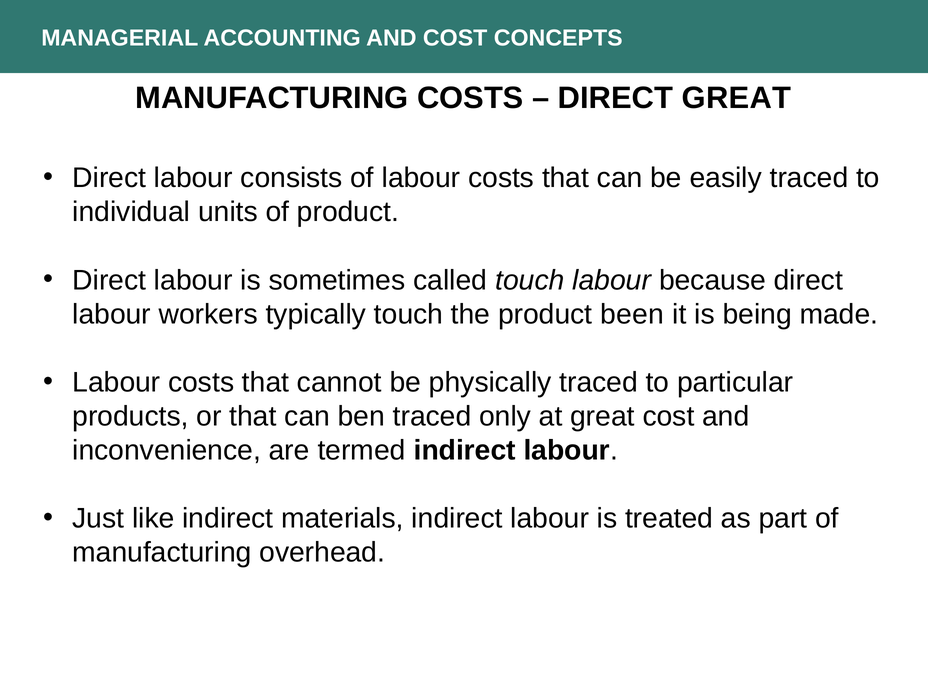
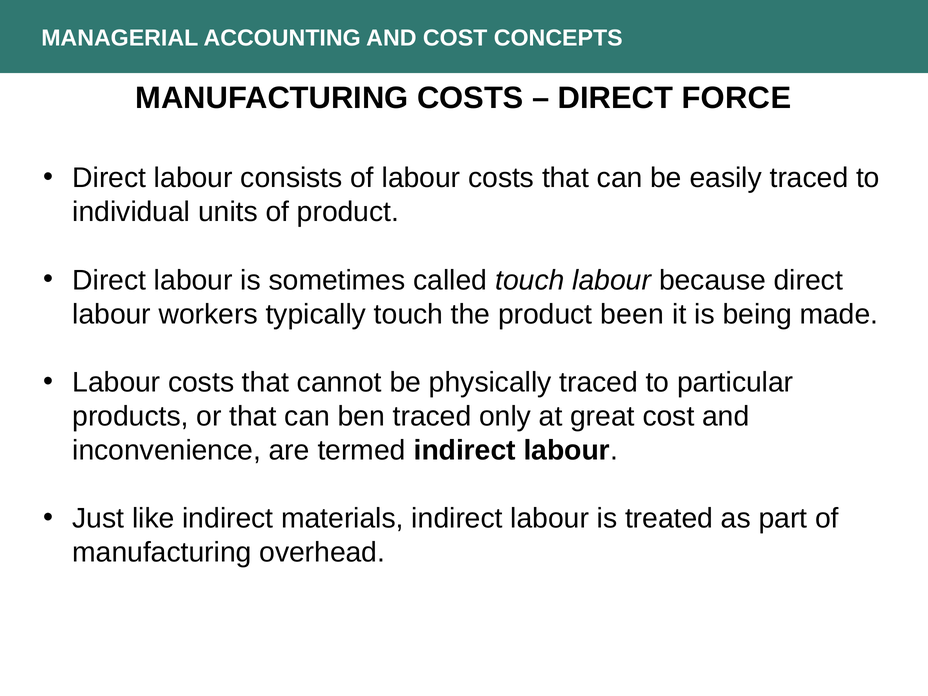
DIRECT GREAT: GREAT -> FORCE
